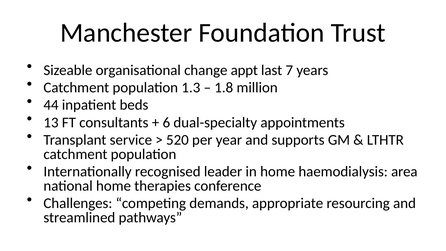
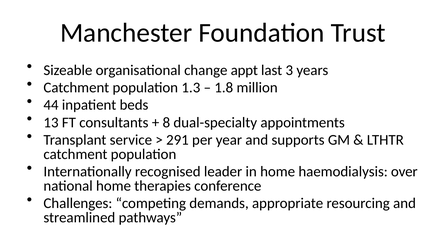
7: 7 -> 3
6: 6 -> 8
520: 520 -> 291
area: area -> over
